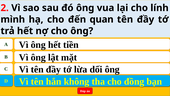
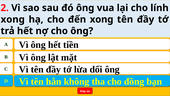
mình at (13, 19): mình -> xong
đến quan: quan -> xong
